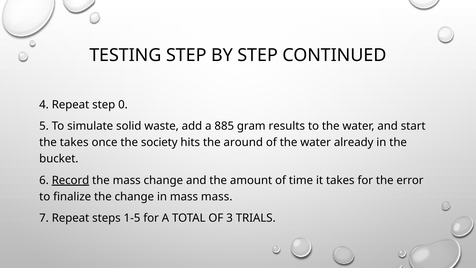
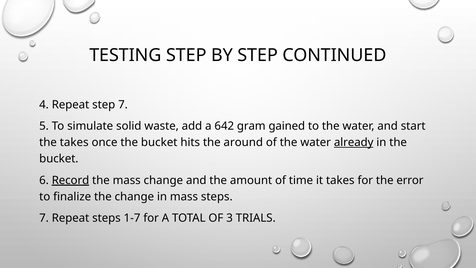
step 0: 0 -> 7
885: 885 -> 642
results: results -> gained
once the society: society -> bucket
already underline: none -> present
mass mass: mass -> steps
1-5: 1-5 -> 1-7
